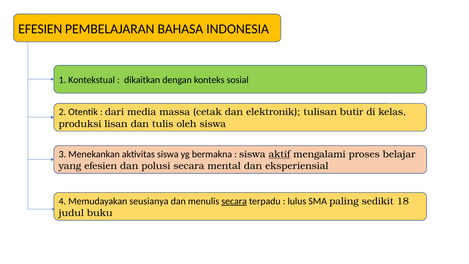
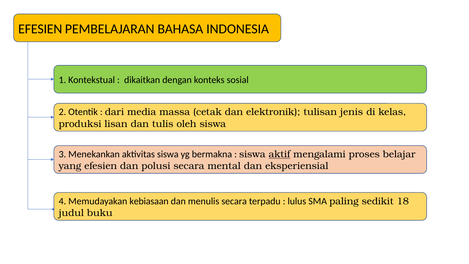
butir: butir -> jenis
seusianya: seusianya -> kebiasaan
secara at (234, 201) underline: present -> none
